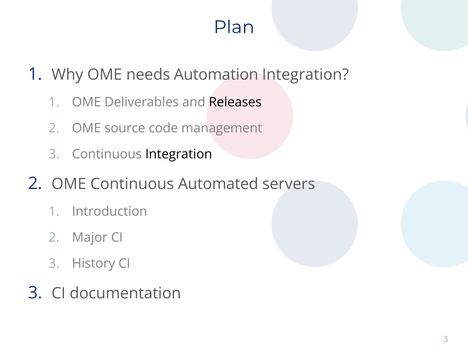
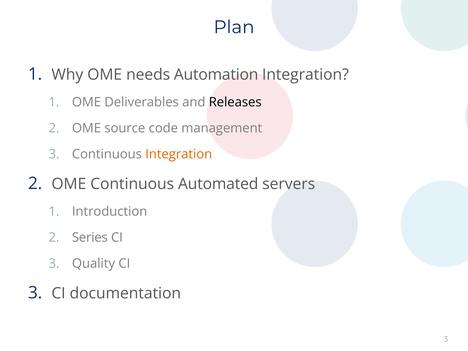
Integration at (179, 154) colour: black -> orange
Major: Major -> Series
History: History -> Quality
